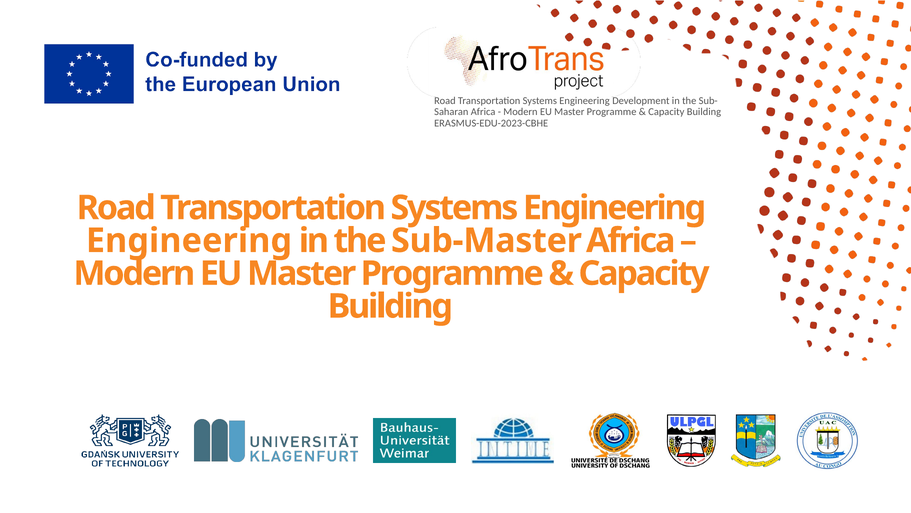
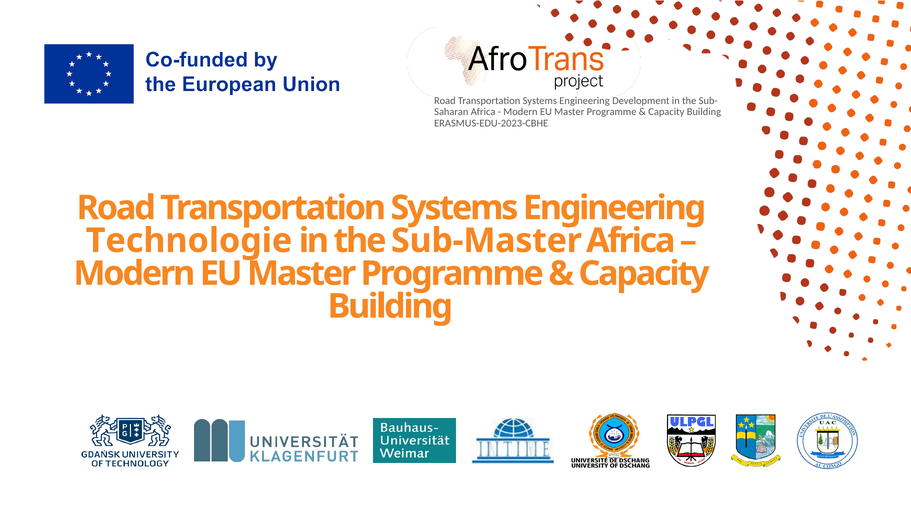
Engineering at (189, 240): Engineering -> Technologie
